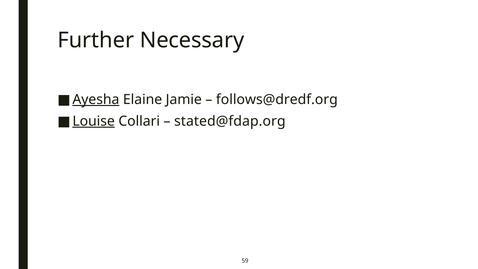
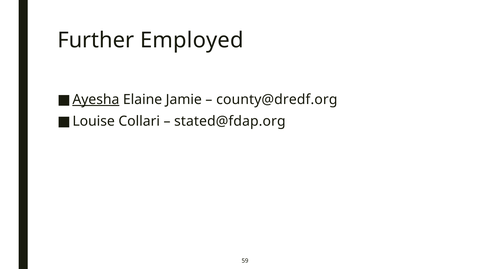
Necessary: Necessary -> Employed
follows@dredf.org: follows@dredf.org -> county@dredf.org
Louise underline: present -> none
